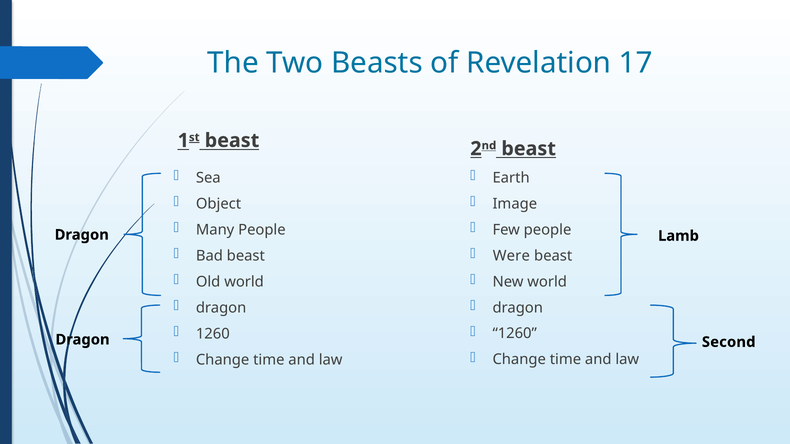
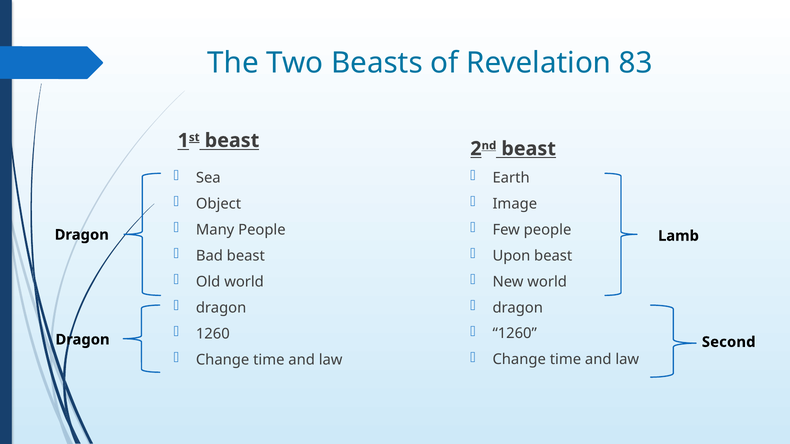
17: 17 -> 83
Were: Were -> Upon
